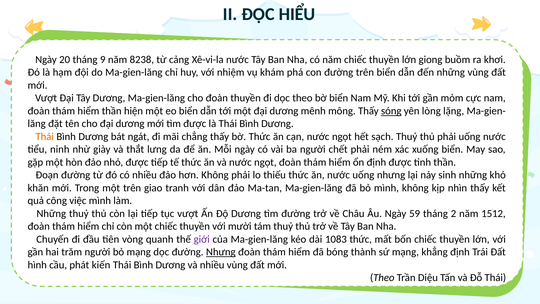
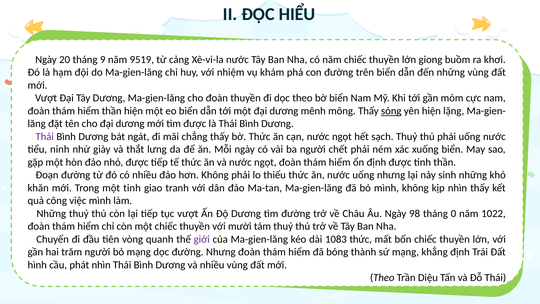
8238: 8238 -> 9519
yên lòng: lòng -> hiện
Thái at (45, 137) colour: orange -> purple
một trên: trên -> tinh
59: 59 -> 98
2: 2 -> 0
1512: 1512 -> 1022
Nhưng at (221, 252) underline: present -> none
phát kiến: kiến -> nhìn
